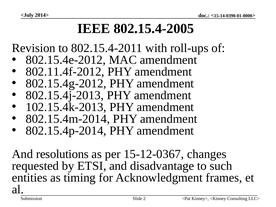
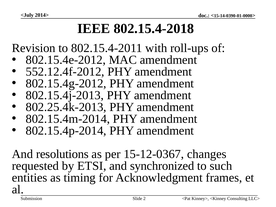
802.15.4-2005: 802.15.4-2005 -> 802.15.4-2018
802.11.4f-2012: 802.11.4f-2012 -> 552.12.4f-2012
102.15.4k-2013: 102.15.4k-2013 -> 802.25.4k-2013
disadvantage: disadvantage -> synchronized
